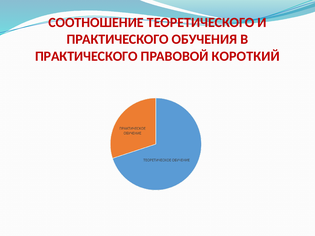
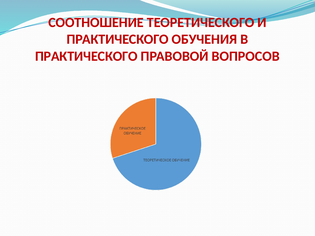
КОРОТКИЙ: КОРОТКИЙ -> ВОПРОСОВ
